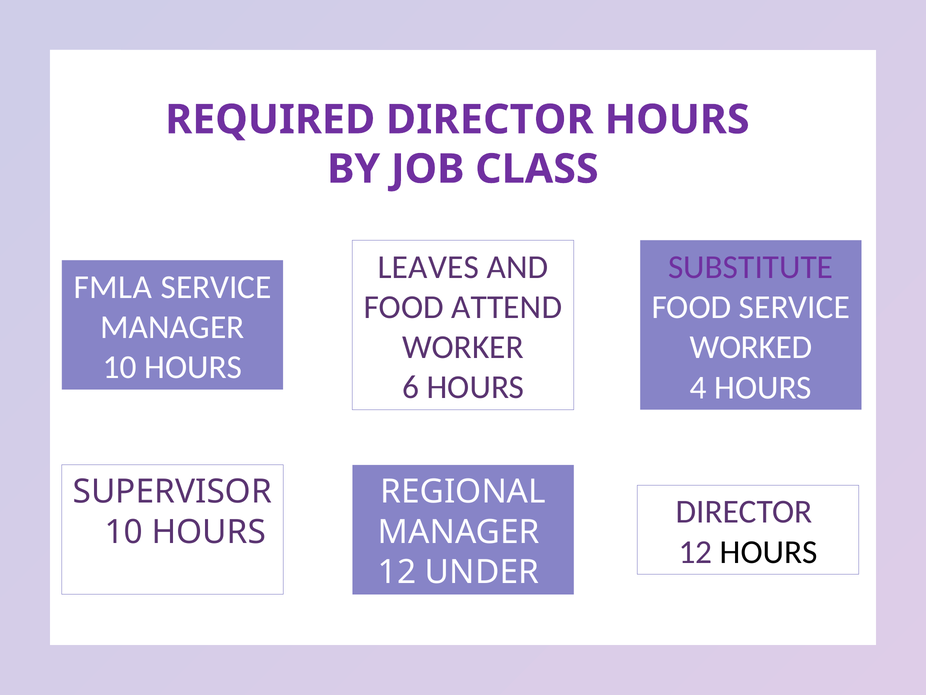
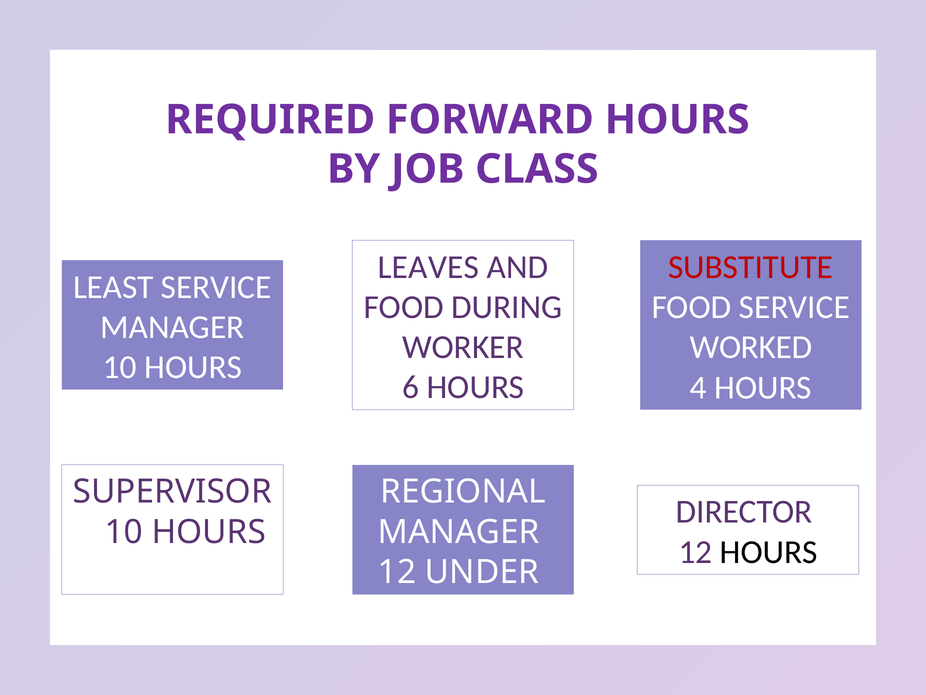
REQUIRED DIRECTOR: DIRECTOR -> FORWARD
SUBSTITUTE colour: purple -> red
FMLA: FMLA -> LEAST
ATTEND: ATTEND -> DURING
